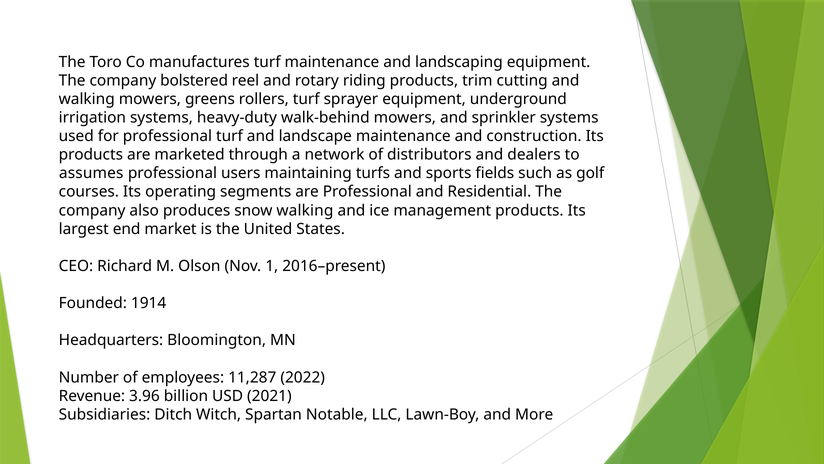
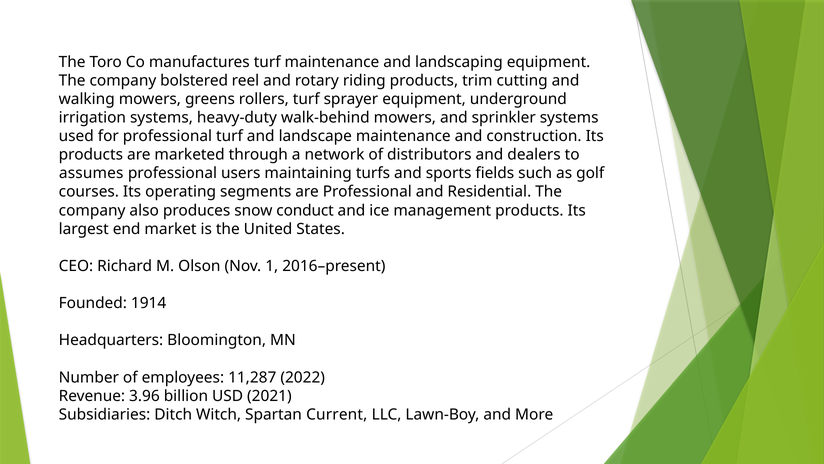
snow walking: walking -> conduct
Notable: Notable -> Current
